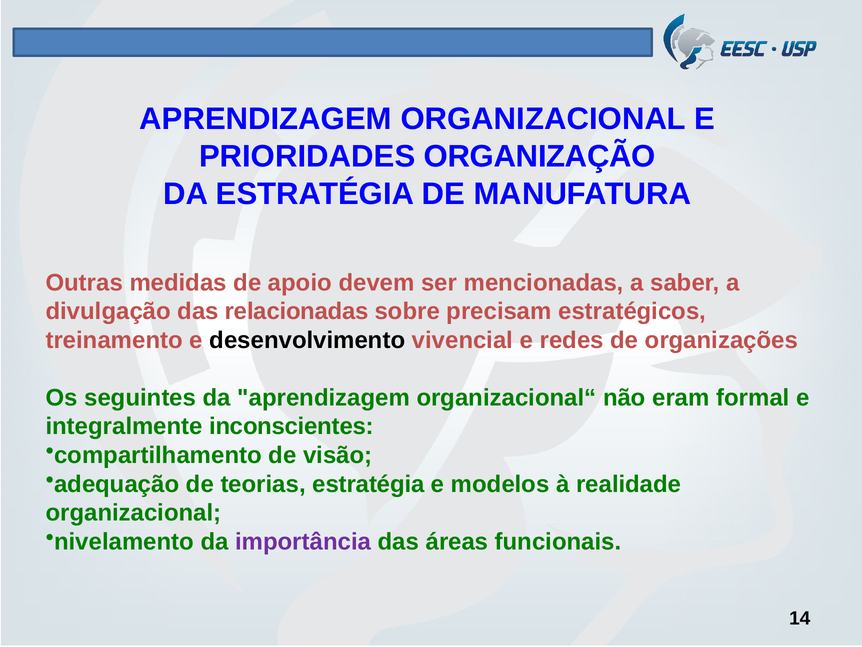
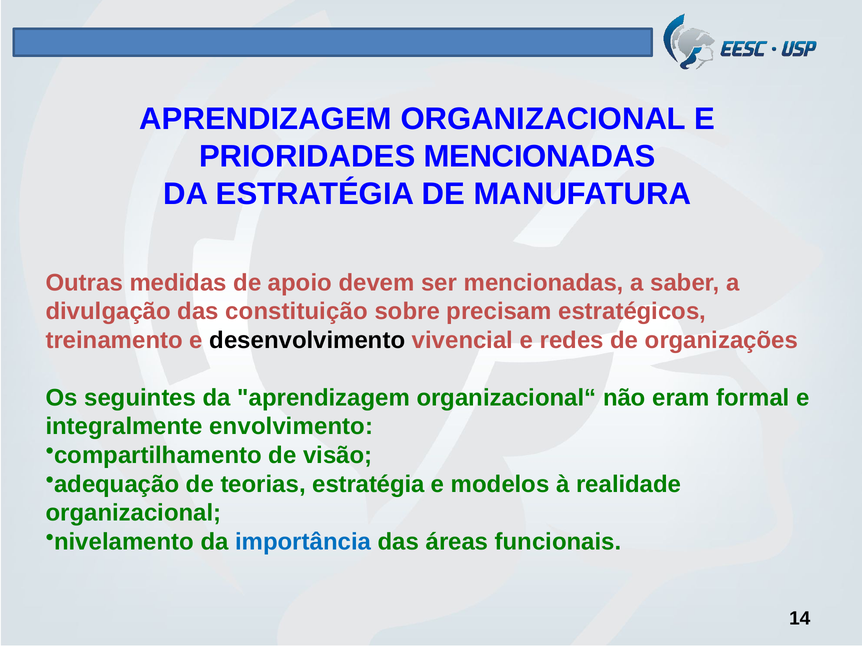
PRIORIDADES ORGANIZAÇÃO: ORGANIZAÇÃO -> MENCIONADAS
relacionadas: relacionadas -> constituição
inconscientes: inconscientes -> envolvimento
importância colour: purple -> blue
